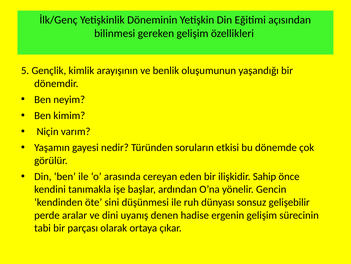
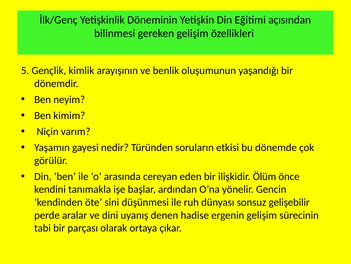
Sahip: Sahip -> Ölüm
